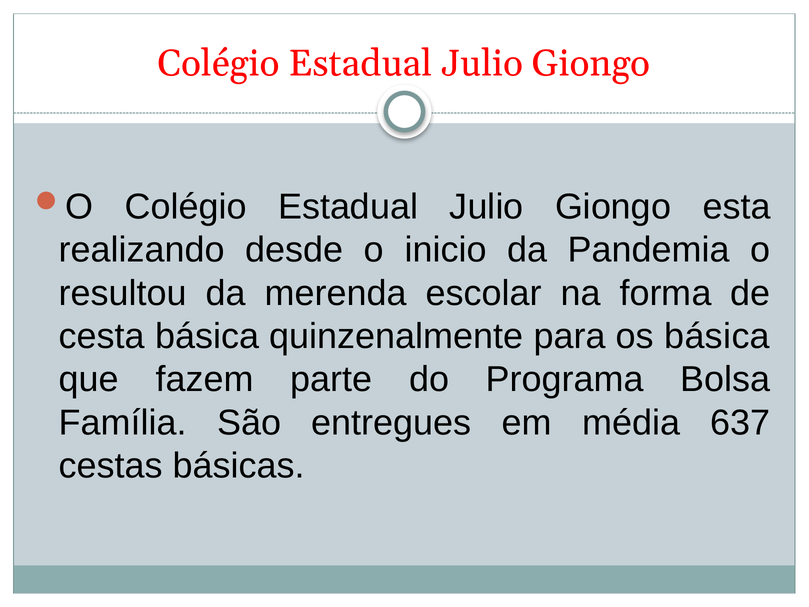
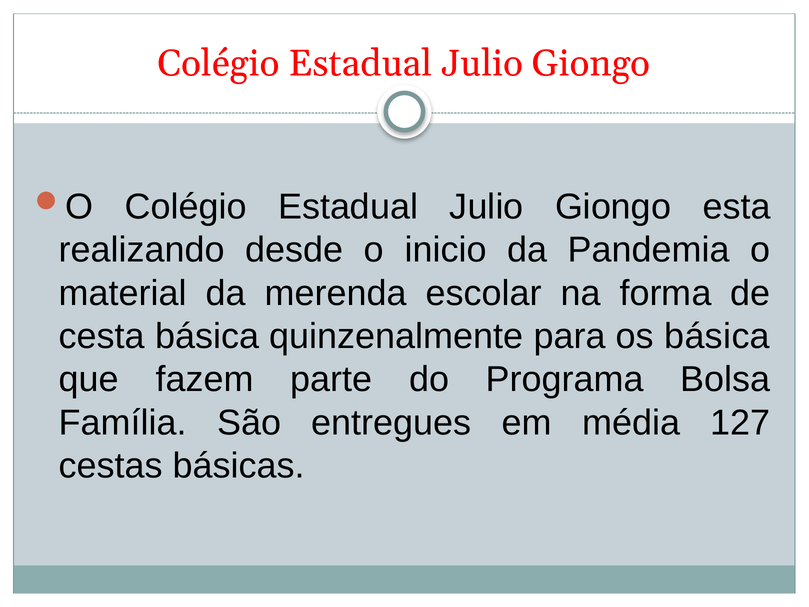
resultou: resultou -> material
637: 637 -> 127
